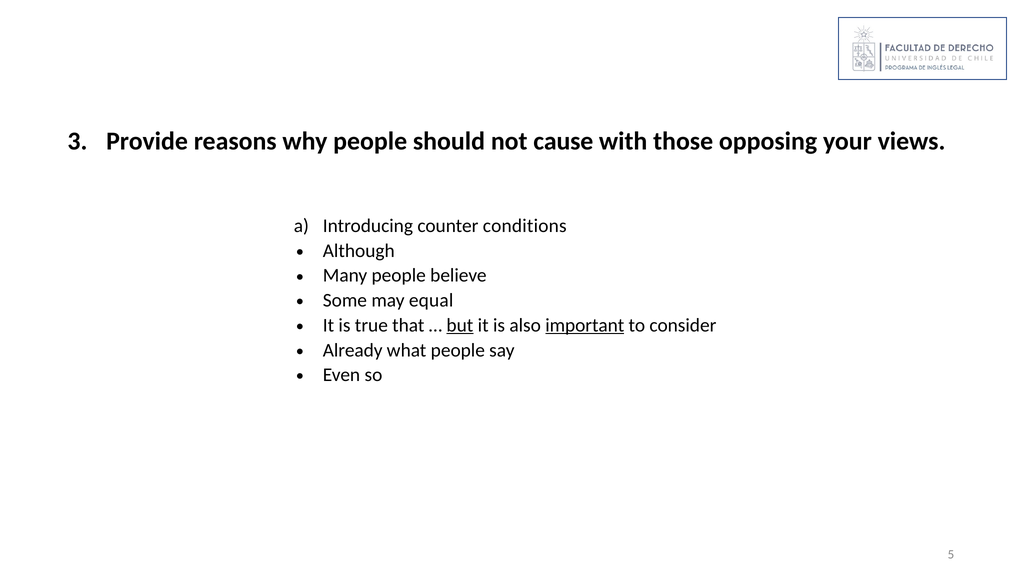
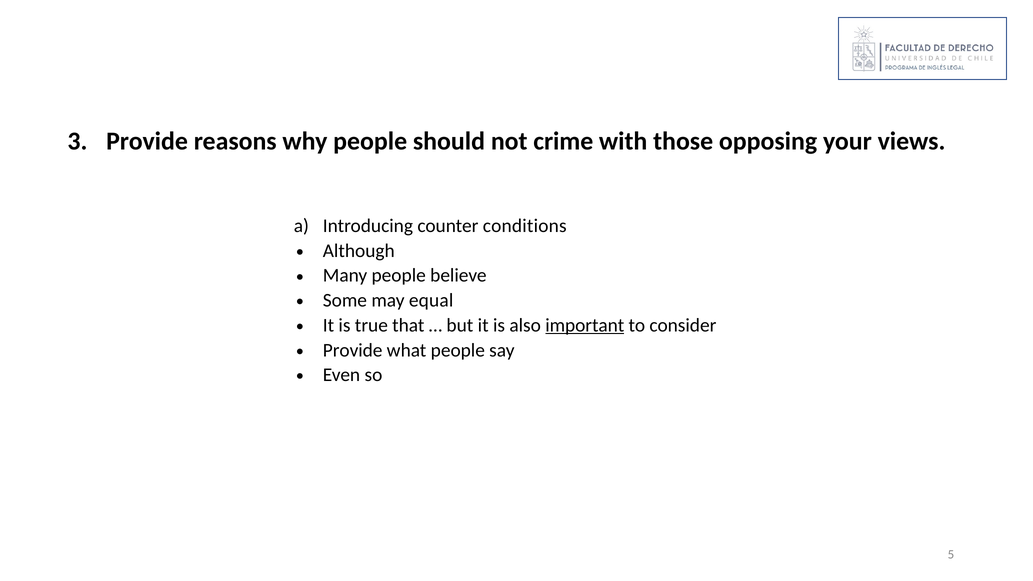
cause: cause -> crime
but underline: present -> none
Already at (353, 350): Already -> Provide
